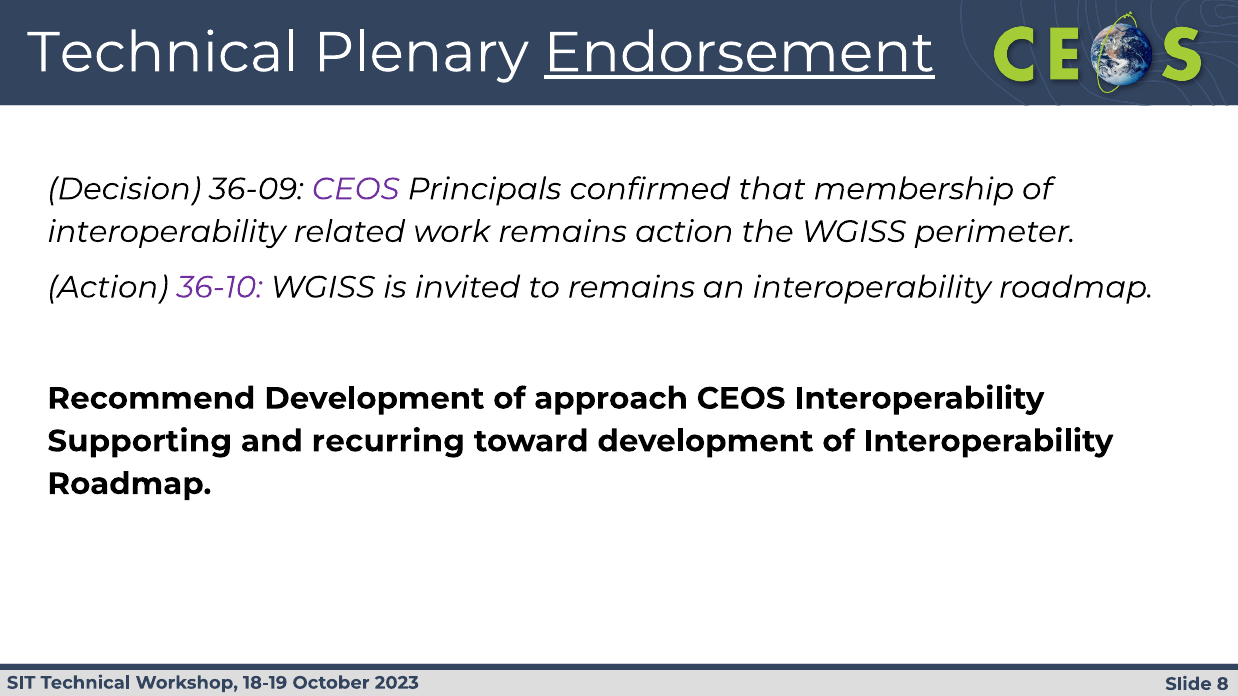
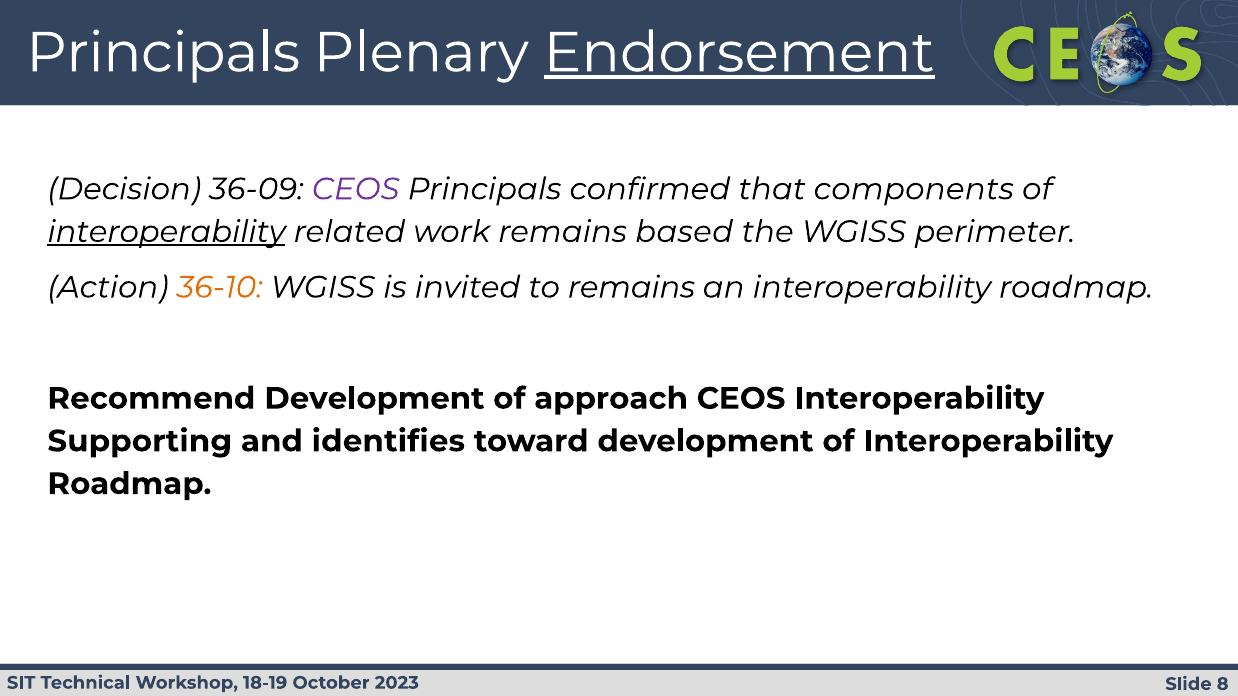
Technical at (163, 53): Technical -> Principals
membership: membership -> components
interoperability at (167, 232) underline: none -> present
remains action: action -> based
36-10 colour: purple -> orange
recurring: recurring -> identifies
